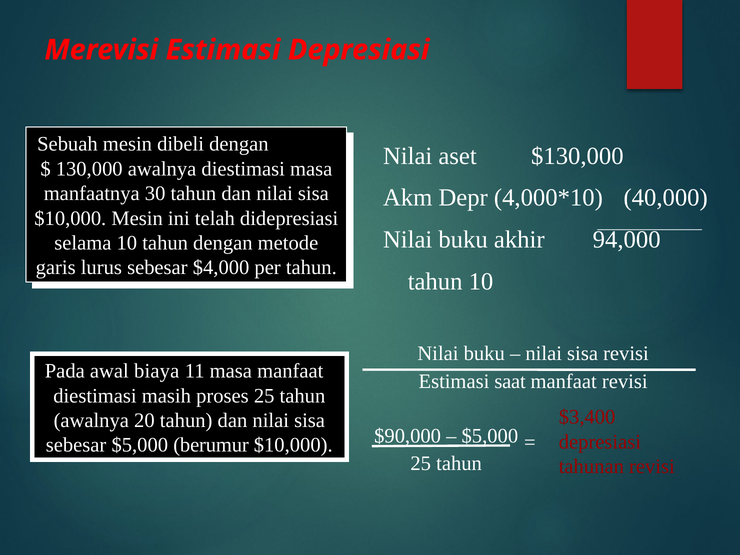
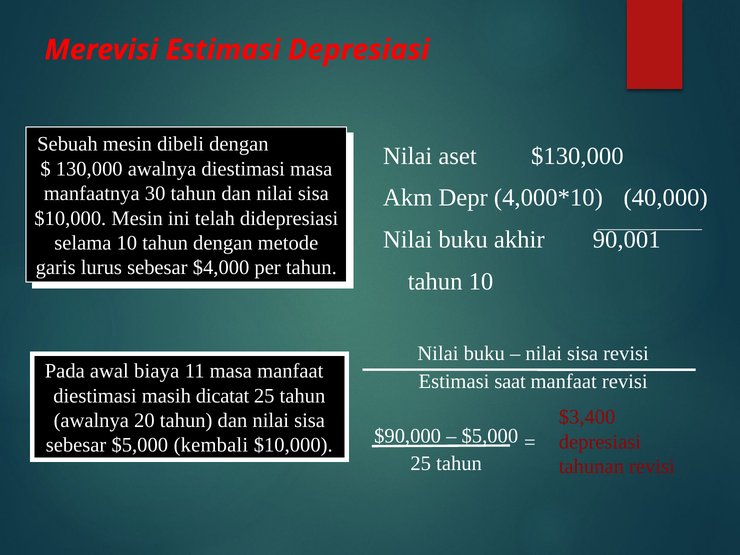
94,000: 94,000 -> 90,001
proses: proses -> dicatat
berumur: berumur -> kembali
